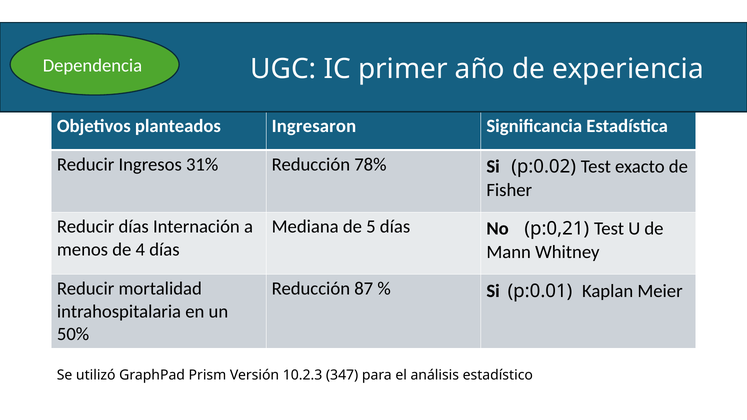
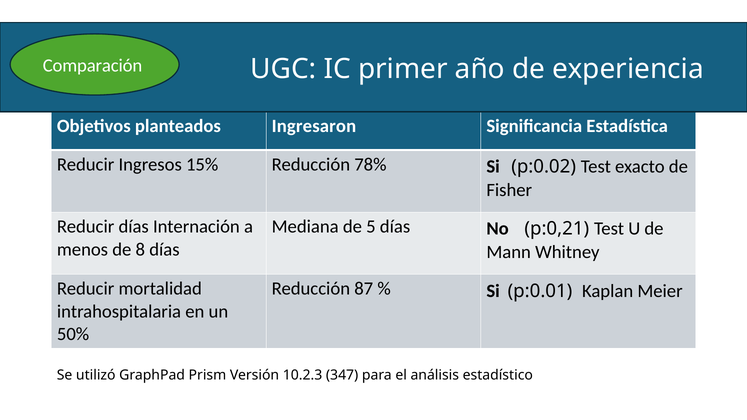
Dependencia: Dependencia -> Comparación
31%: 31% -> 15%
4: 4 -> 8
